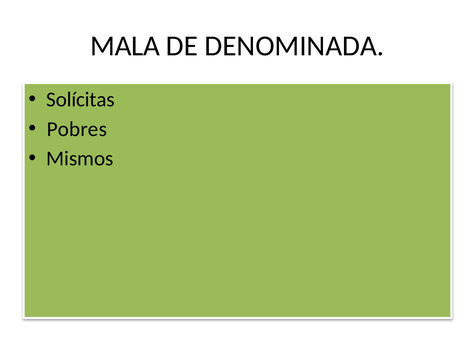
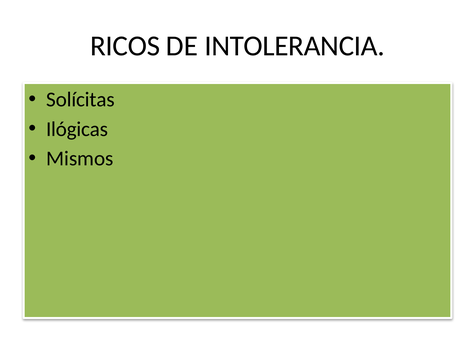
MALA: MALA -> RICOS
DENOMINADA: DENOMINADA -> INTOLERANCIA
Pobres: Pobres -> Ilógicas
